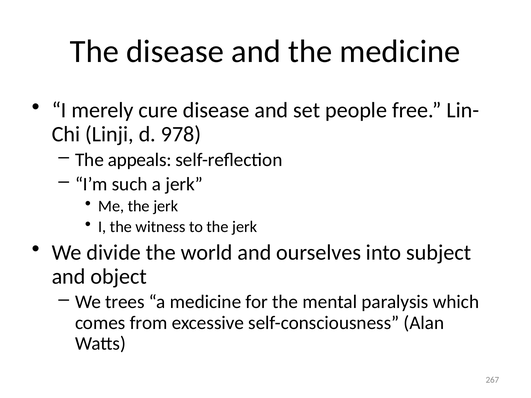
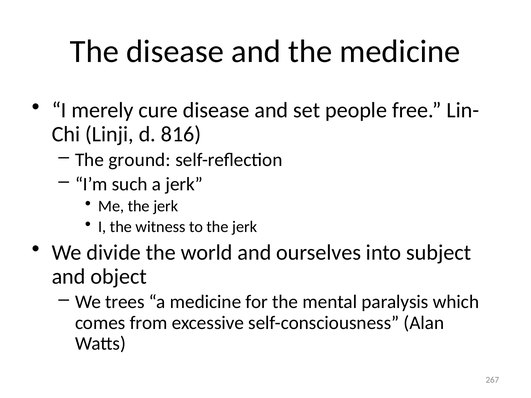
978: 978 -> 816
appeals: appeals -> ground
